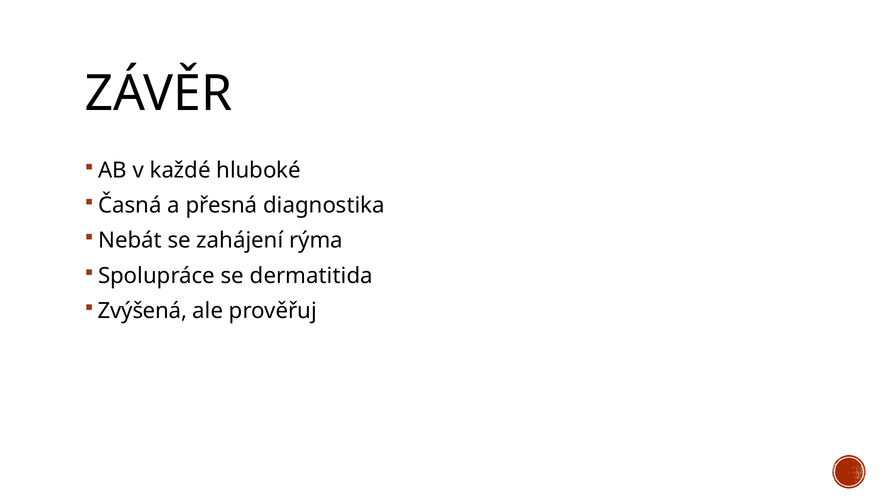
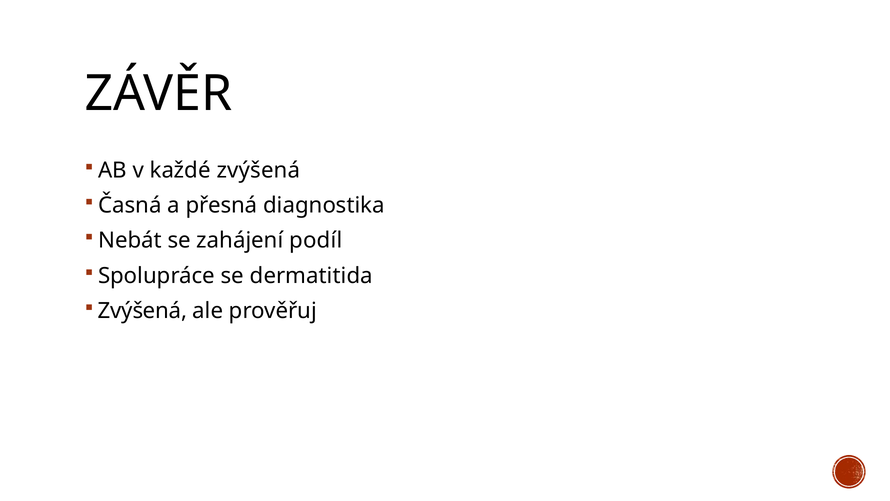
každé hluboké: hluboké -> zvýšená
rýma: rýma -> podíl
